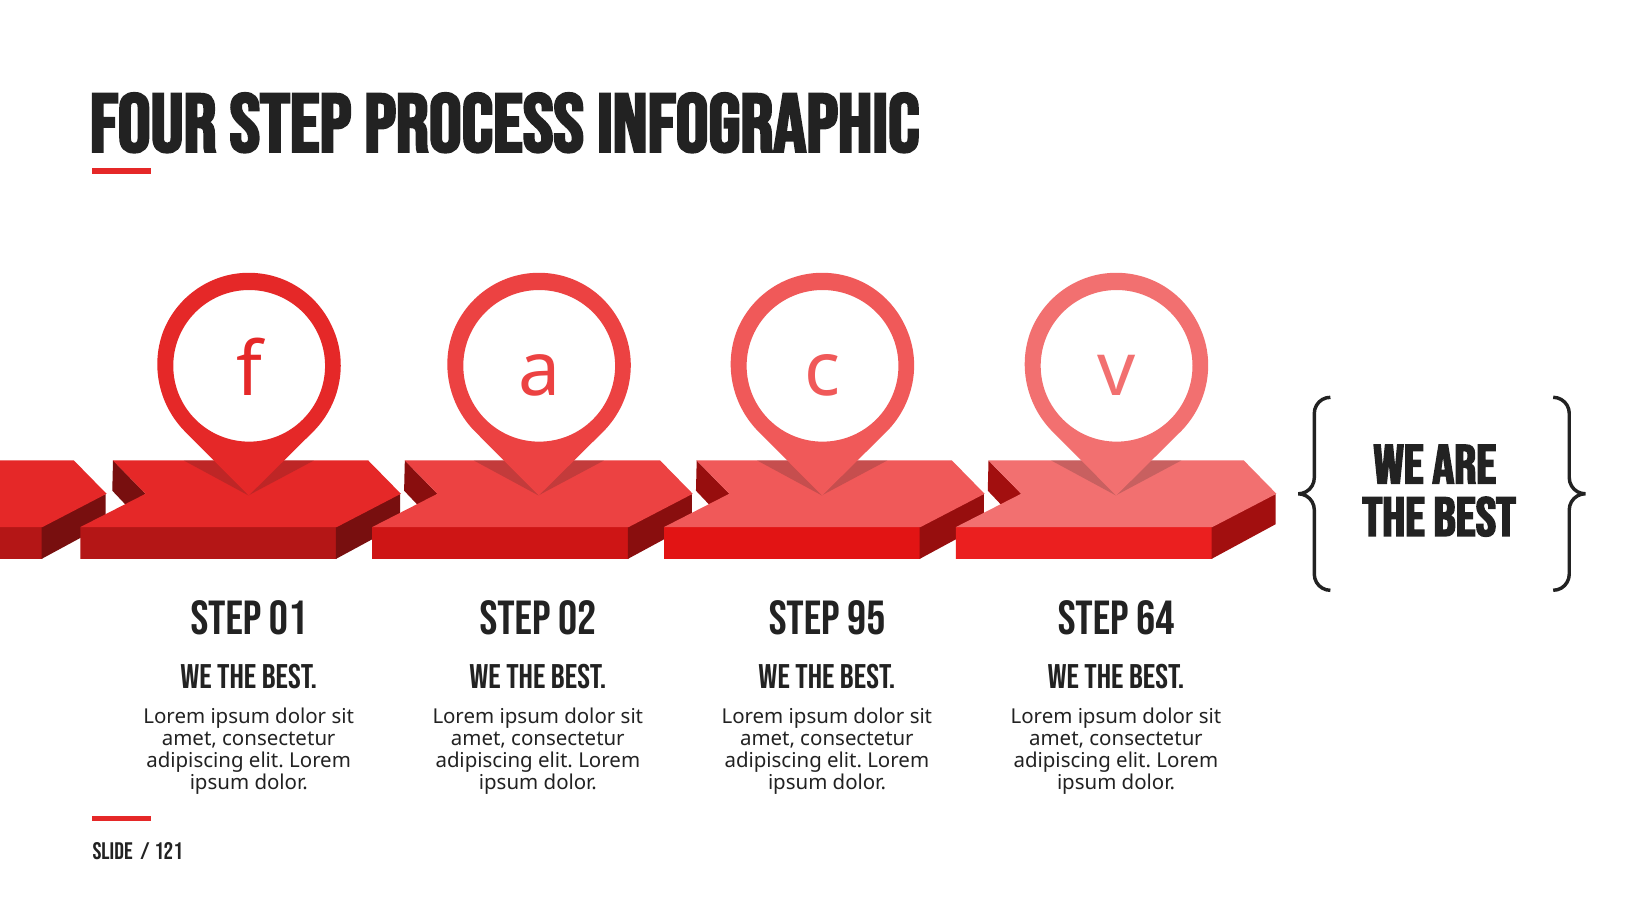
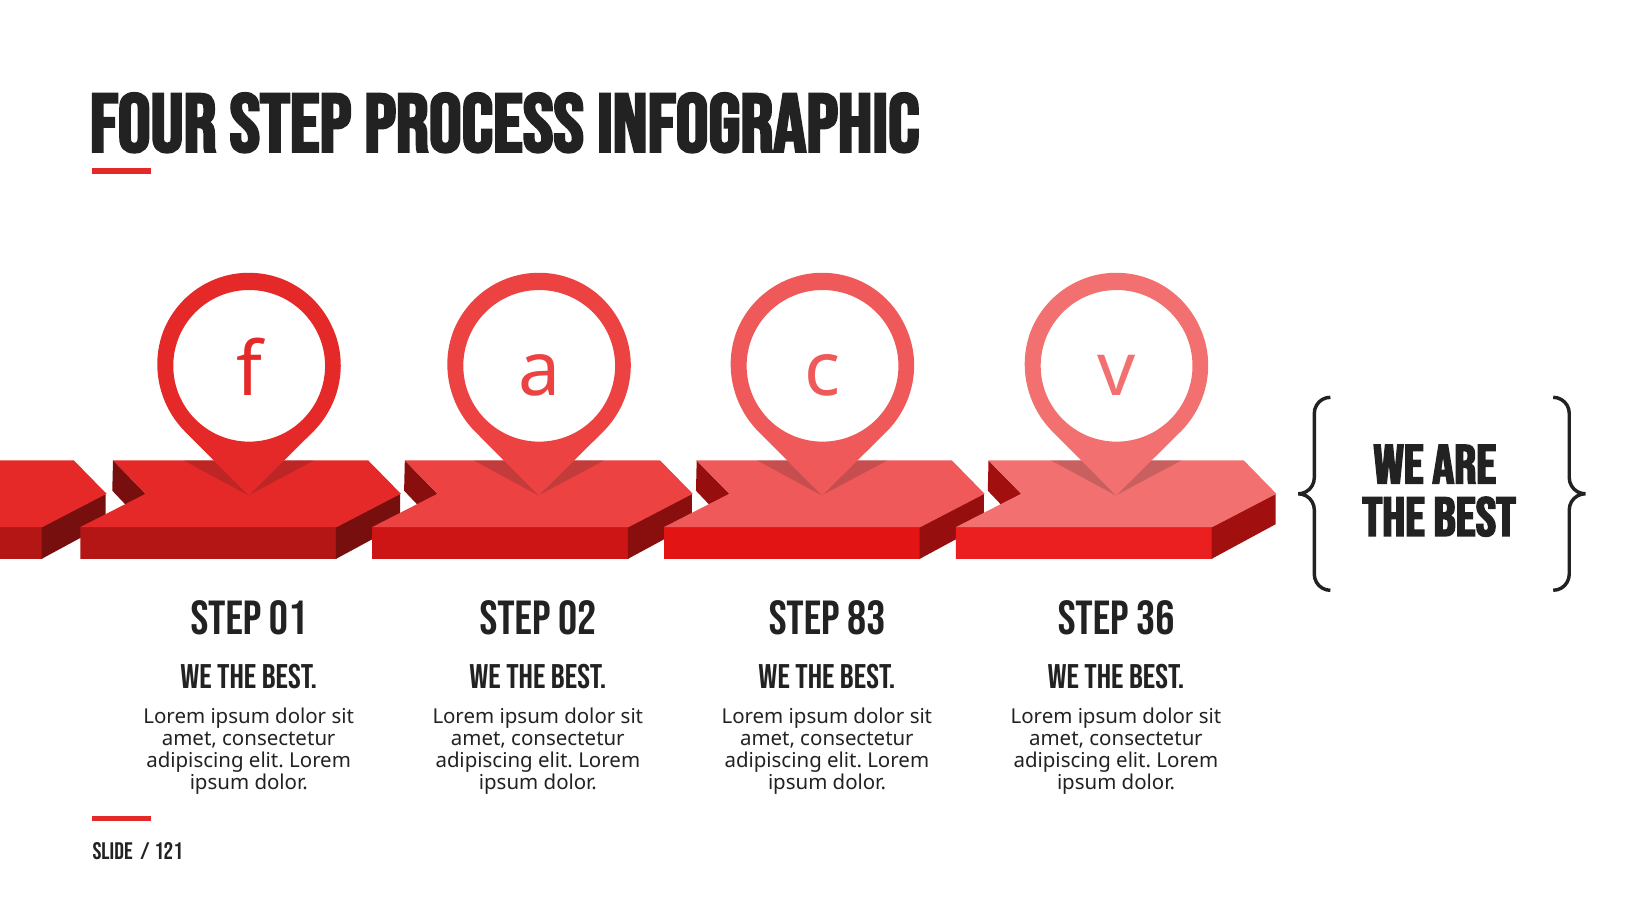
95: 95 -> 83
64: 64 -> 36
